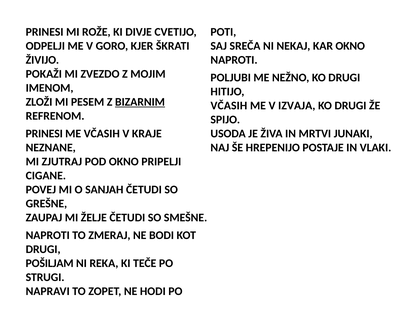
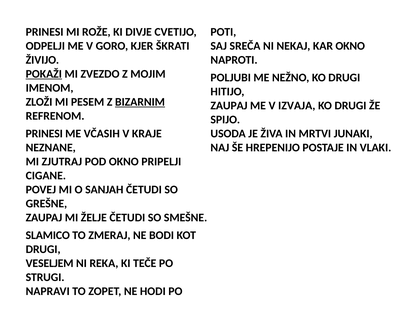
POKAŽI underline: none -> present
VČASIH at (229, 106): VČASIH -> ZAUPAJ
NAPROTI at (48, 235): NAPROTI -> SLAMICO
POŠILJAM: POŠILJAM -> VESELJEM
